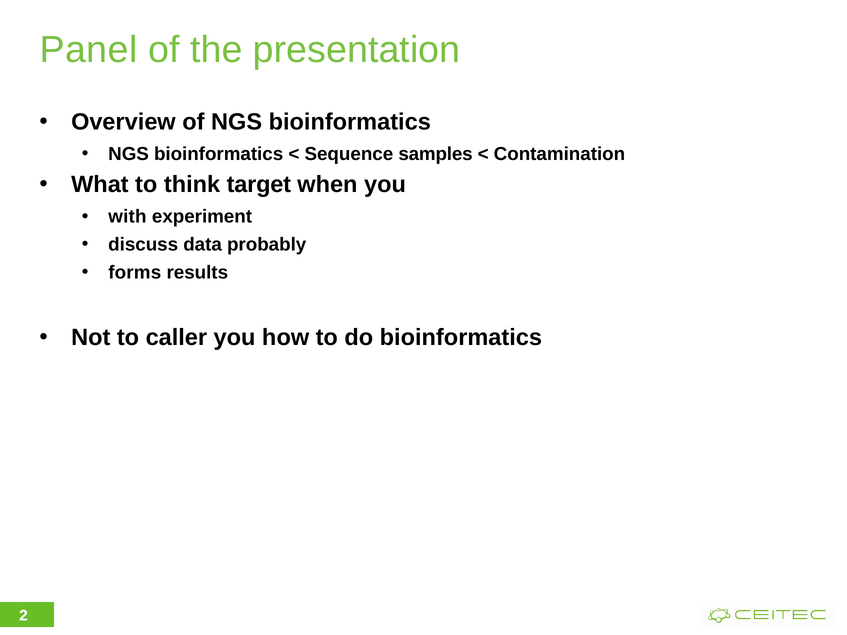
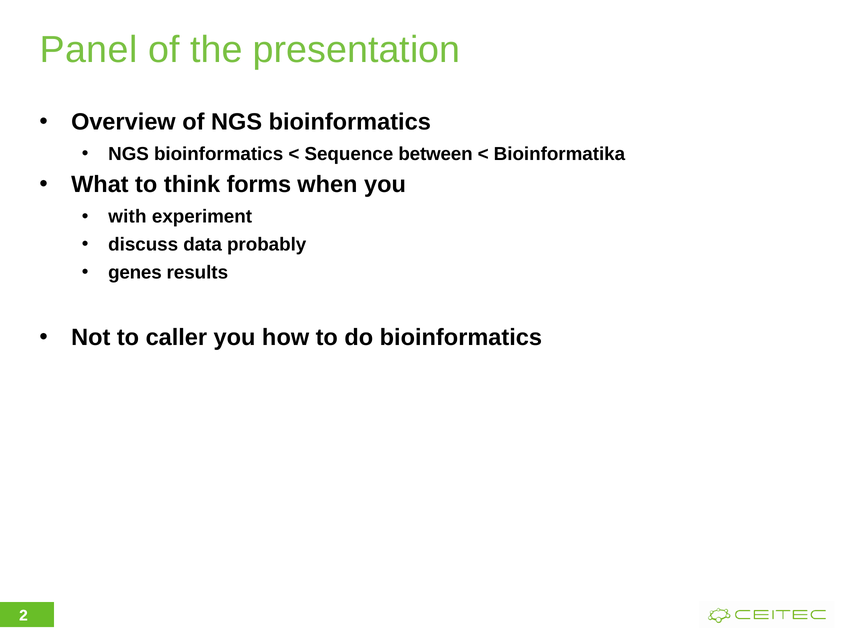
samples: samples -> between
Contamination: Contamination -> Bioinformatika
target: target -> forms
forms: forms -> genes
